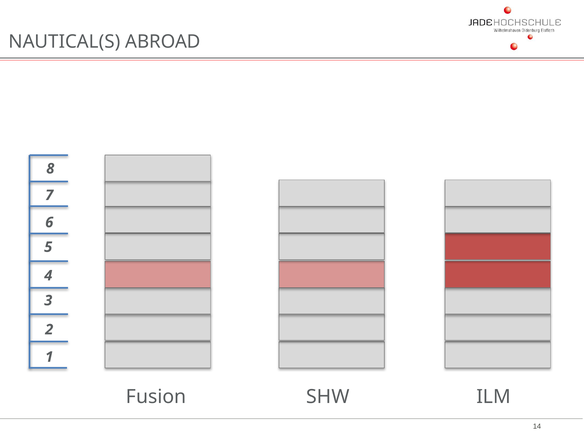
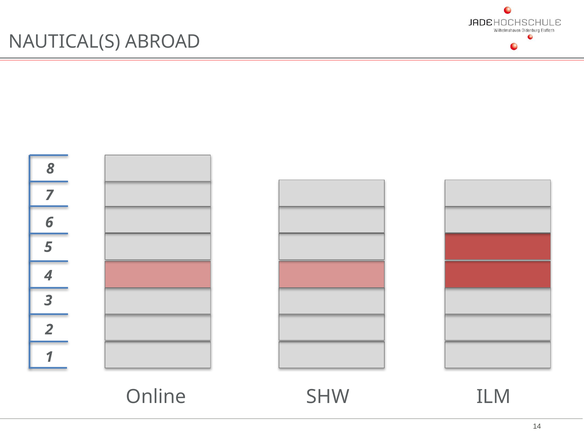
Fusion: Fusion -> Online
